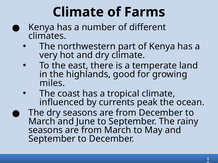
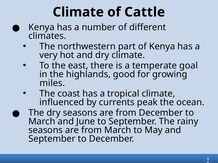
Farms: Farms -> Cattle
land: land -> goal
